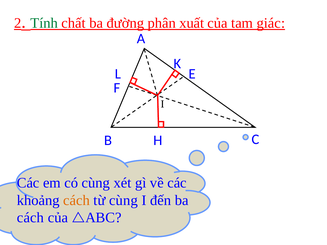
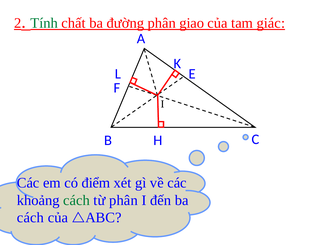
xuất: xuất -> giao
có cùng: cùng -> điểm
cách at (77, 200) colour: orange -> green
từ cùng: cùng -> phân
